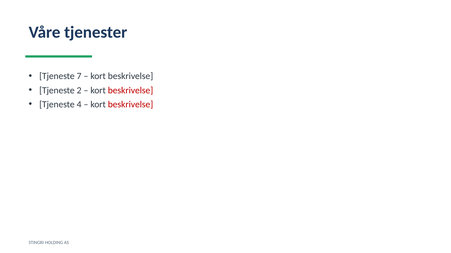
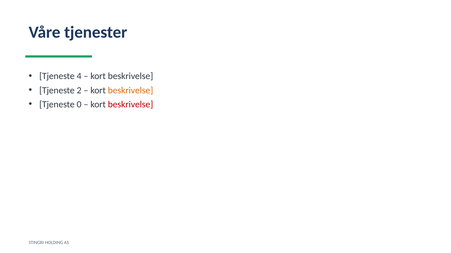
7: 7 -> 4
beskrivelse at (131, 90) colour: red -> orange
4: 4 -> 0
